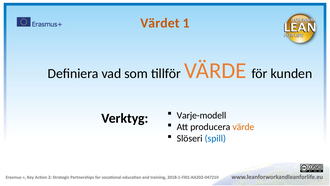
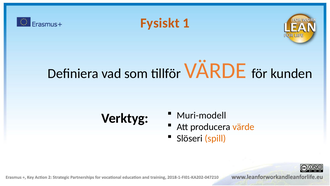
Värdet: Värdet -> Fysiskt
Varje-modell: Varje-modell -> Muri-modell
spill colour: blue -> orange
